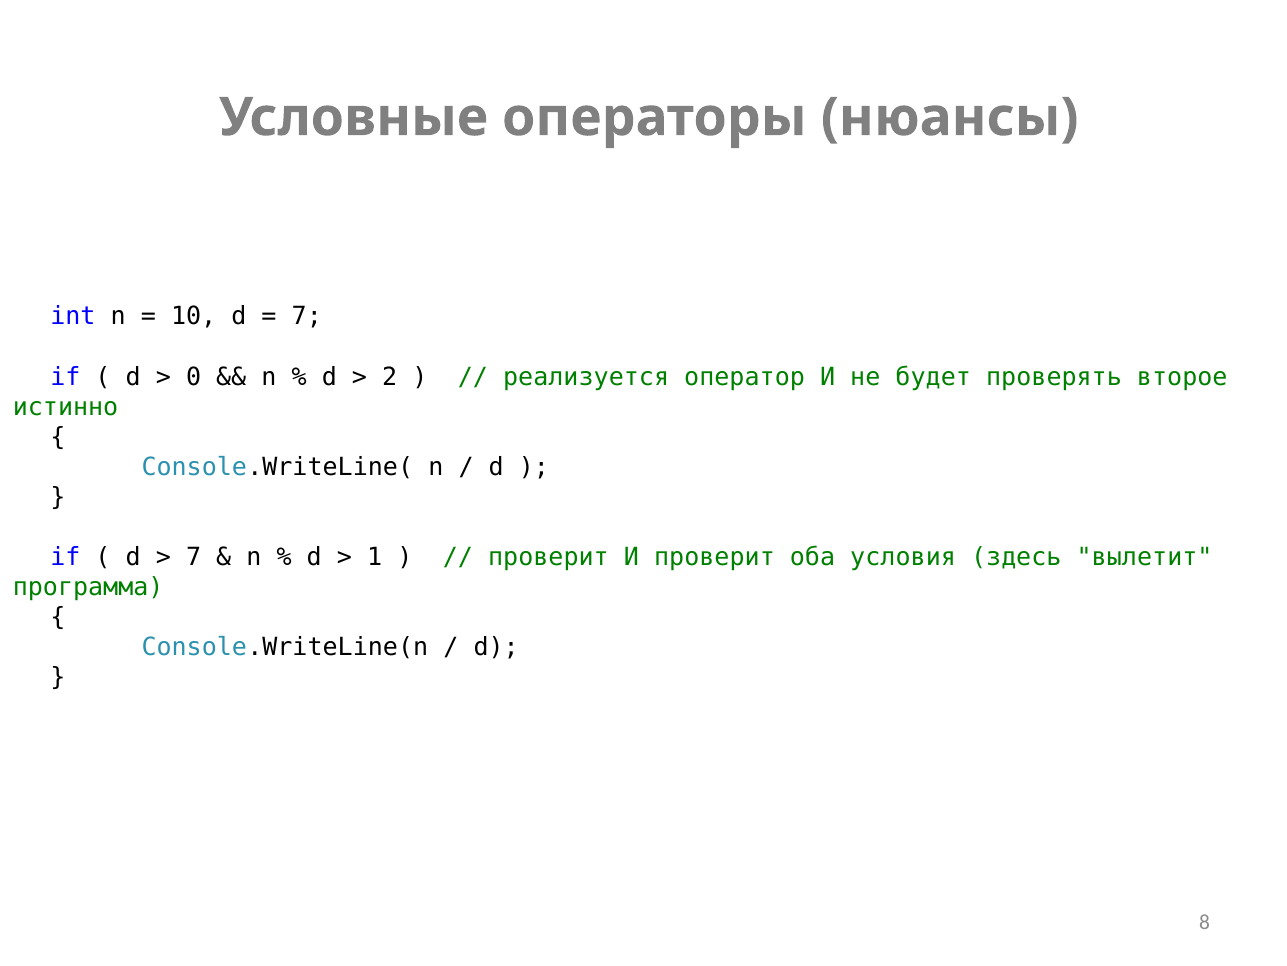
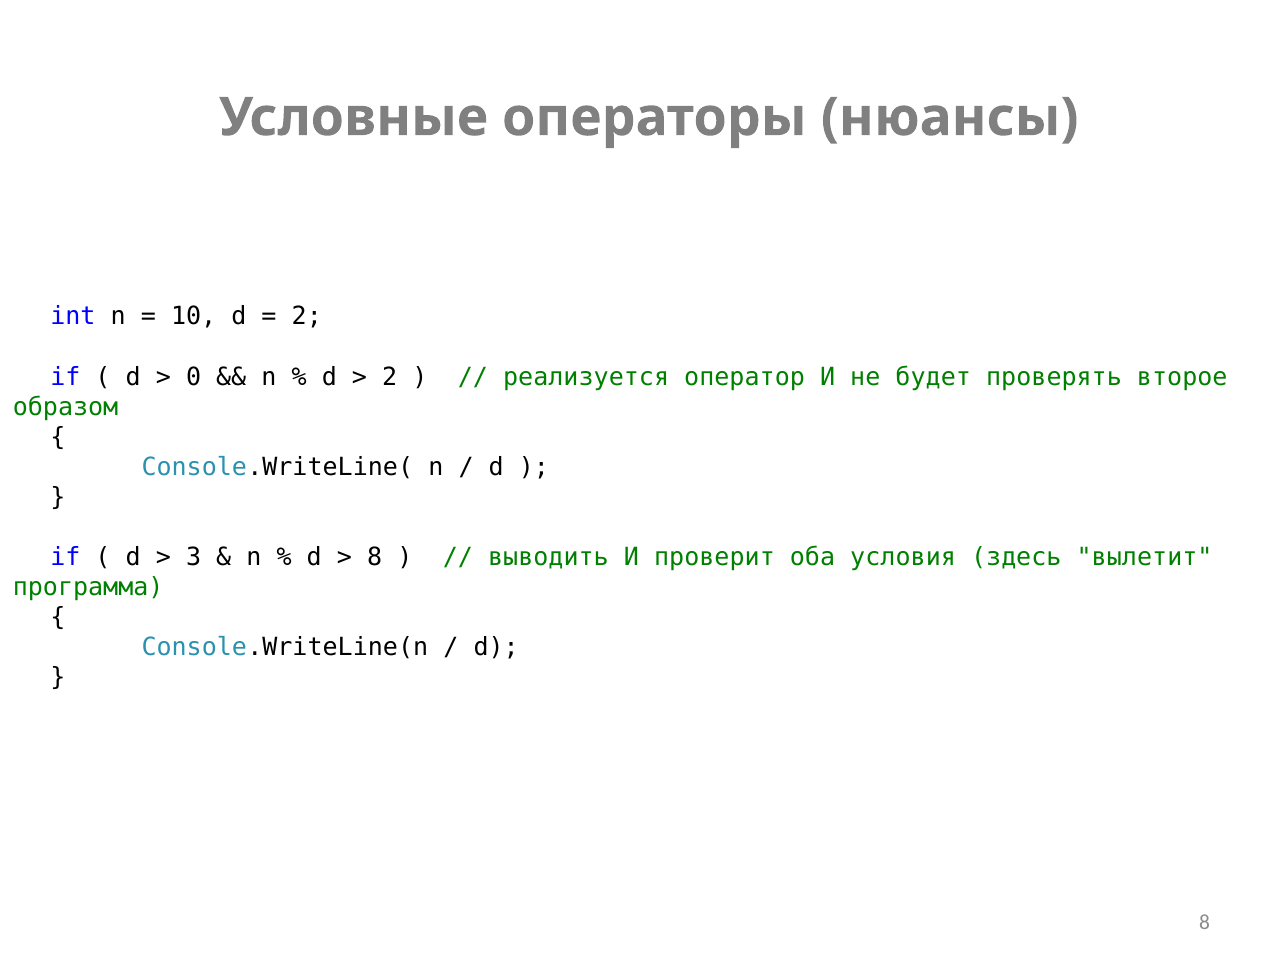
7 at (307, 316): 7 -> 2
истинно: истинно -> образом
7 at (194, 557): 7 -> 3
1 at (375, 557): 1 -> 8
проверит at (548, 557): проверит -> выводить
